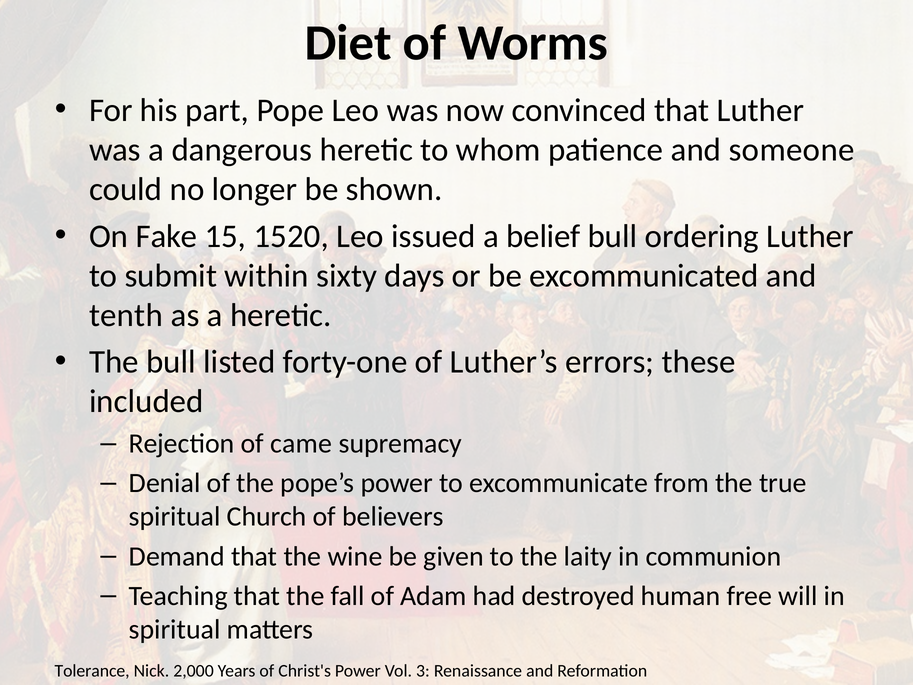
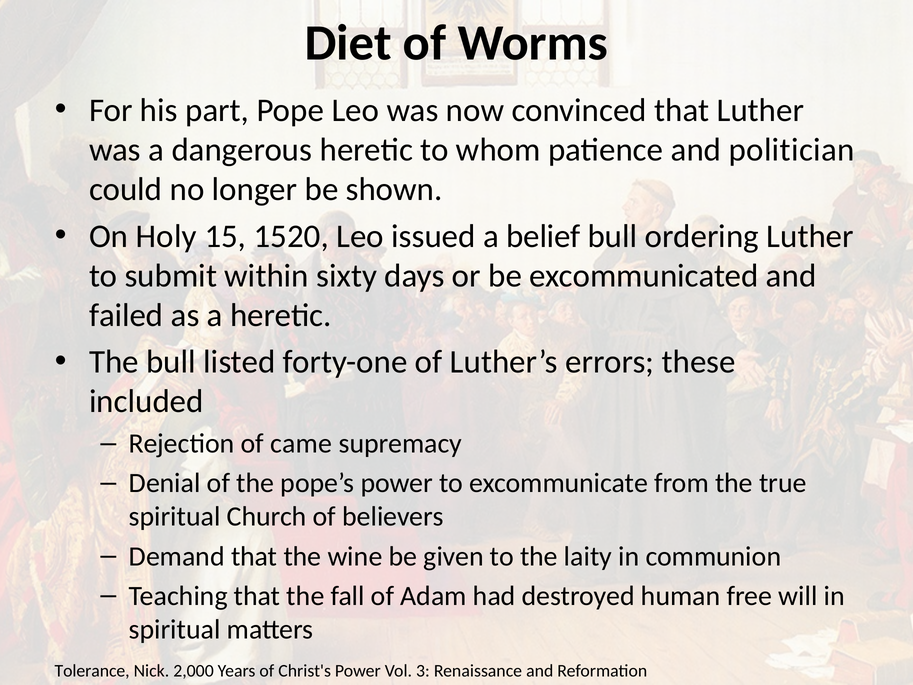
someone: someone -> politician
Fake: Fake -> Holy
tenth: tenth -> failed
